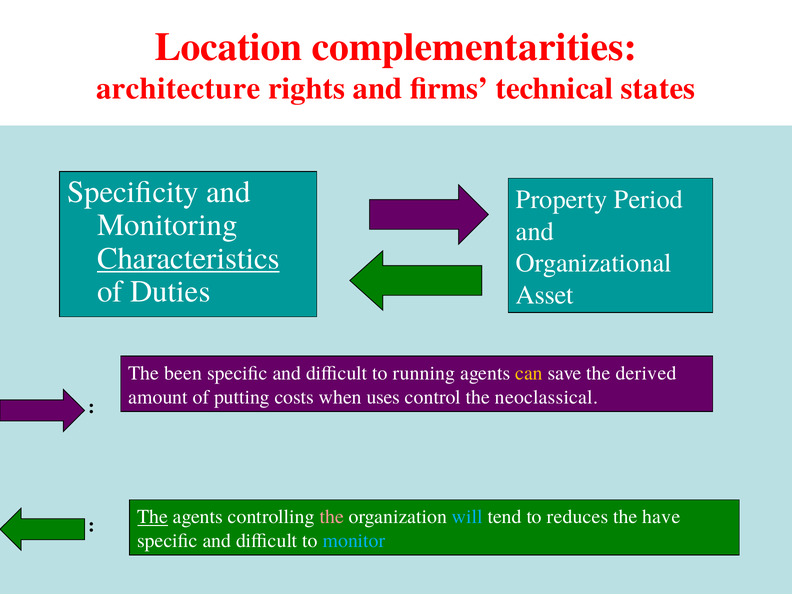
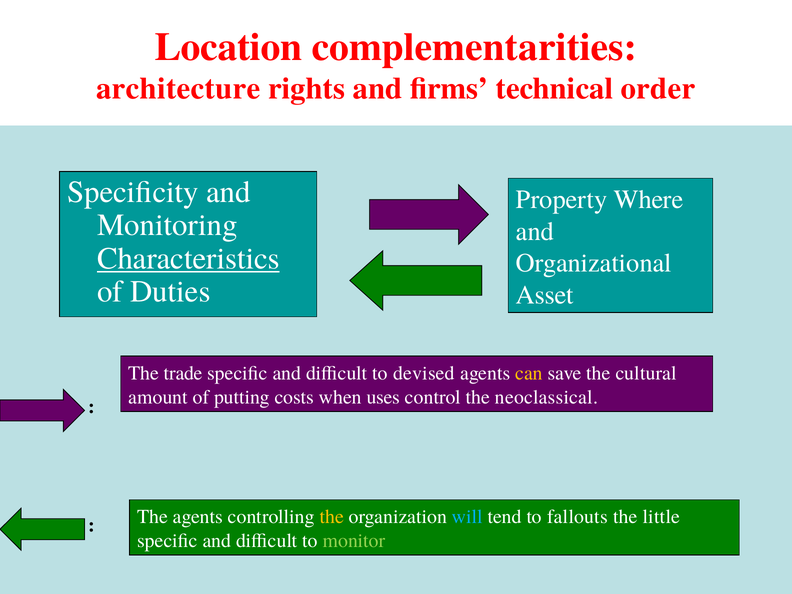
states: states -> order
Period: Period -> Where
been: been -> trade
running: running -> devised
derived: derived -> cultural
The at (153, 517) underline: present -> none
the at (332, 517) colour: pink -> yellow
reduces: reduces -> fallouts
have: have -> little
monitor colour: light blue -> light green
